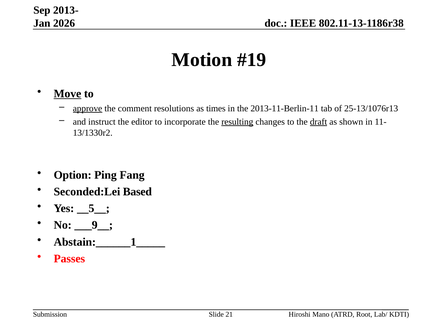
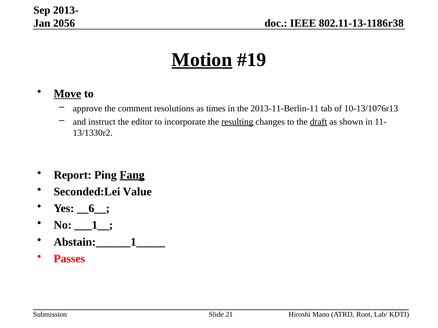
2026: 2026 -> 2056
Motion underline: none -> present
approve underline: present -> none
25-13/1076r13: 25-13/1076r13 -> 10-13/1076r13
Option: Option -> Report
Fang underline: none -> present
Based: Based -> Value
__5__: __5__ -> __6__
___9__: ___9__ -> ___1__
